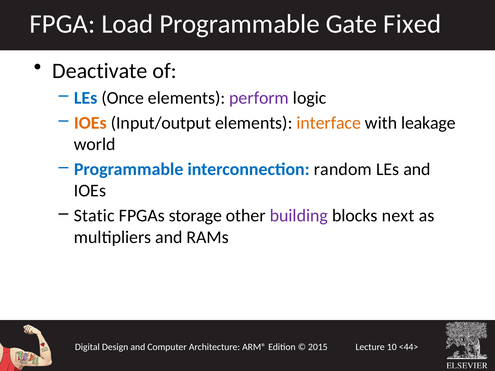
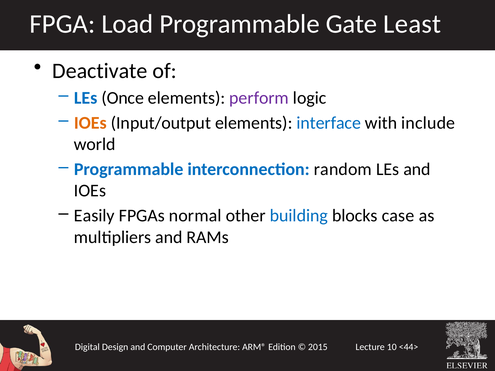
Fixed: Fixed -> Least
interface colour: orange -> blue
leakage: leakage -> include
Static: Static -> Easily
storage: storage -> normal
building colour: purple -> blue
next: next -> case
